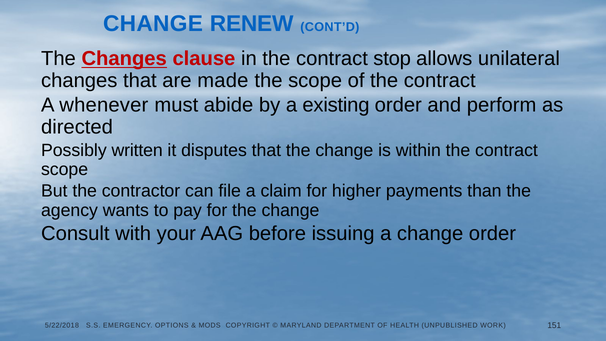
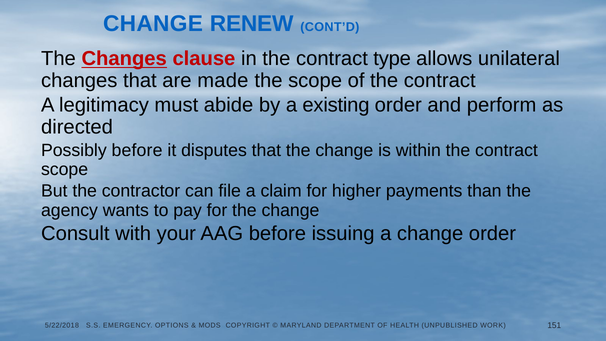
stop: stop -> type
whenever: whenever -> legitimacy
Possibly written: written -> before
